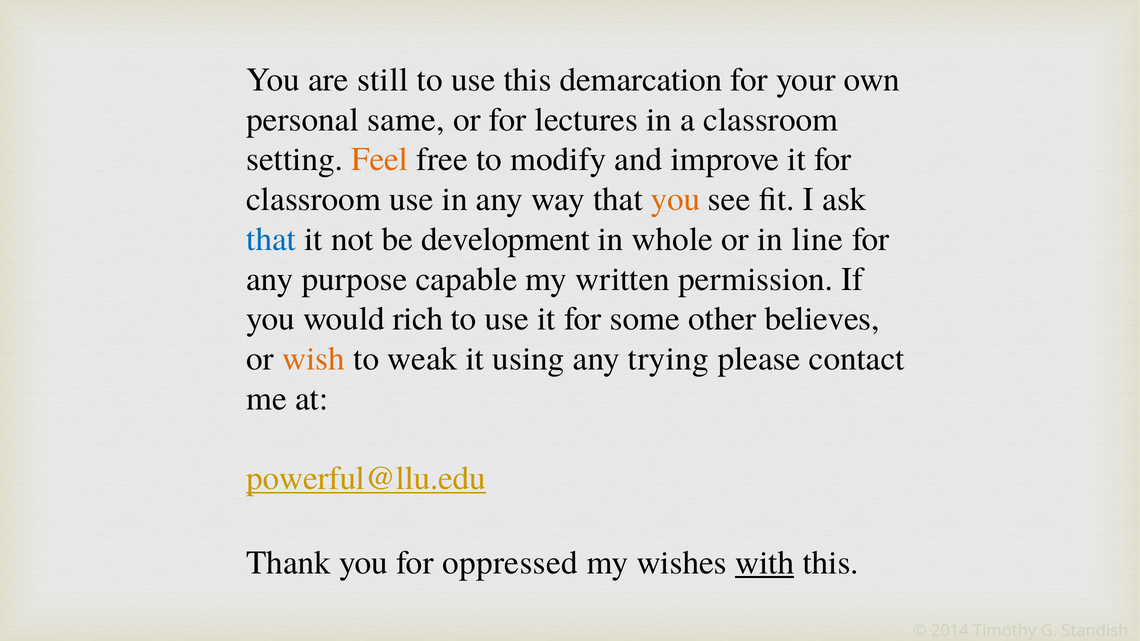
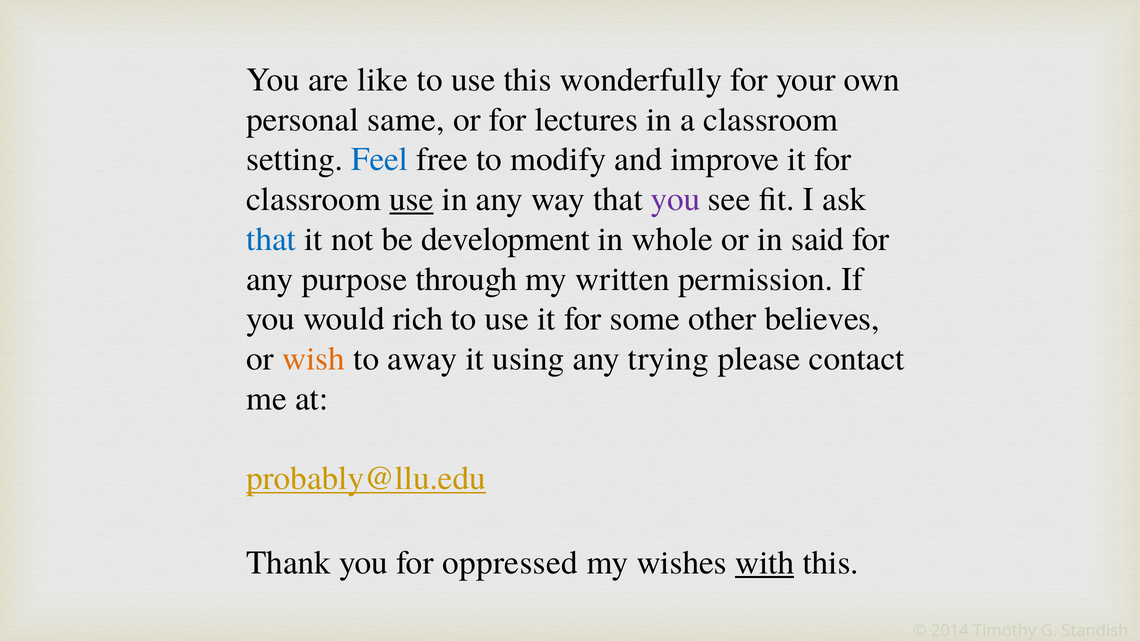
still: still -> like
demarcation: demarcation -> wonderfully
Feel colour: orange -> blue
use at (411, 199) underline: none -> present
you at (676, 199) colour: orange -> purple
line: line -> said
capable: capable -> through
weak: weak -> away
powerful@llu.edu: powerful@llu.edu -> probably@llu.edu
